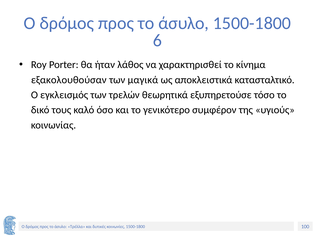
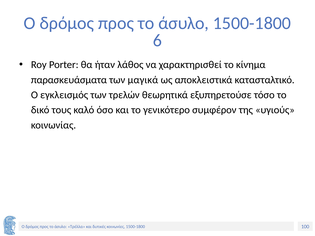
εξακολουθούσαν: εξακολουθούσαν -> παρασκευάσματα
